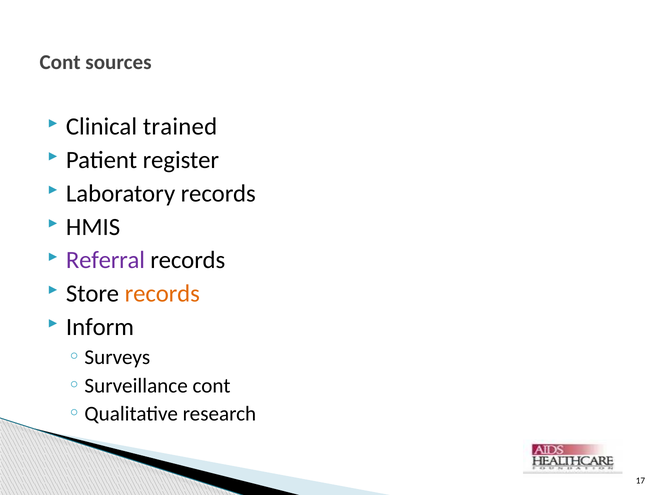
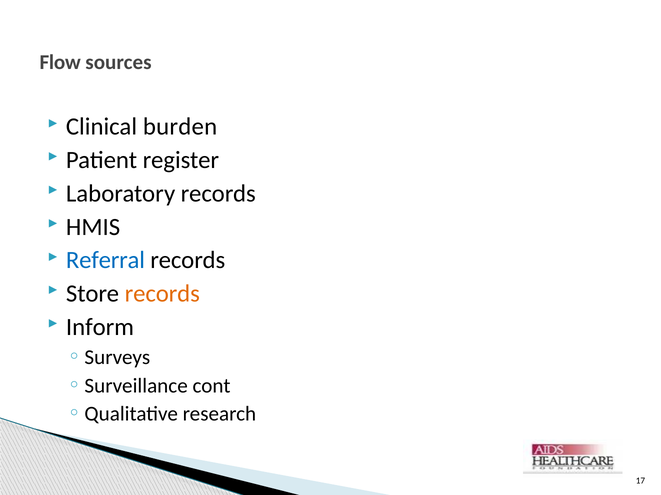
Cont at (60, 63): Cont -> Flow
trained: trained -> burden
Referral colour: purple -> blue
